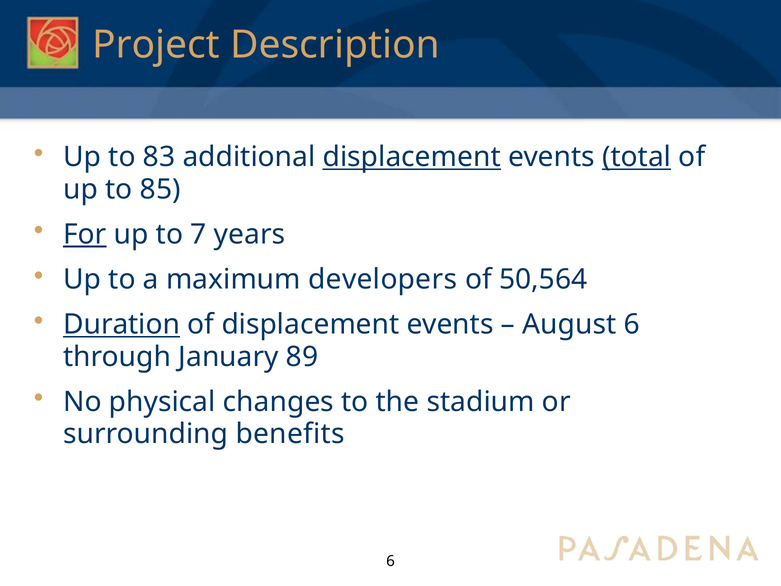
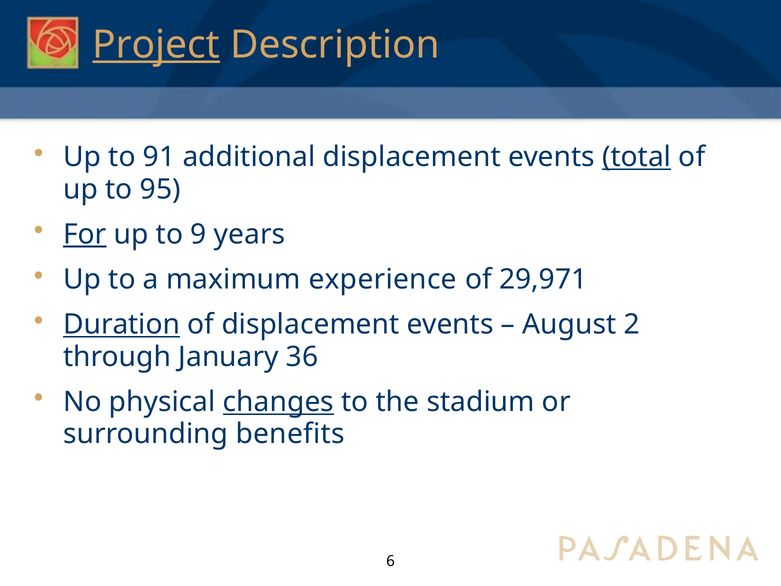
Project underline: none -> present
83: 83 -> 91
displacement at (412, 157) underline: present -> none
85: 85 -> 95
7: 7 -> 9
developers: developers -> experience
50,564: 50,564 -> 29,971
August 6: 6 -> 2
89: 89 -> 36
changes underline: none -> present
